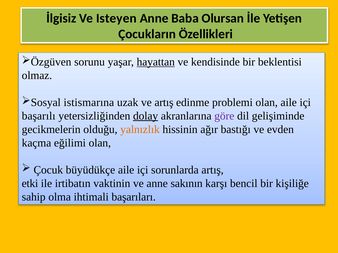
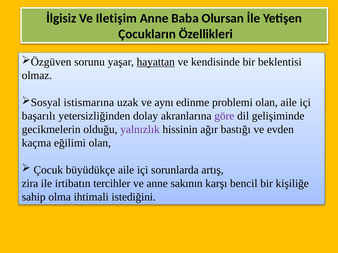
Isteyen: Isteyen -> Iletişim
ve artış: artış -> aynı
dolay underline: present -> none
yalnızlık colour: orange -> purple
etki: etki -> zira
vaktinin: vaktinin -> tercihler
başarıları: başarıları -> istediğini
